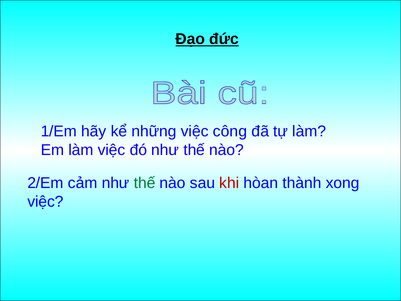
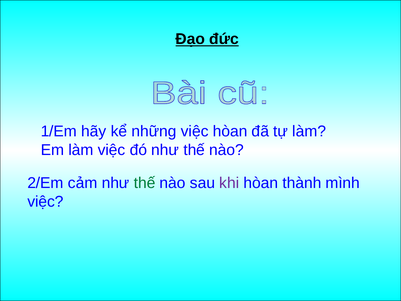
việc công: công -> hòan
khi colour: red -> purple
xong: xong -> mình
